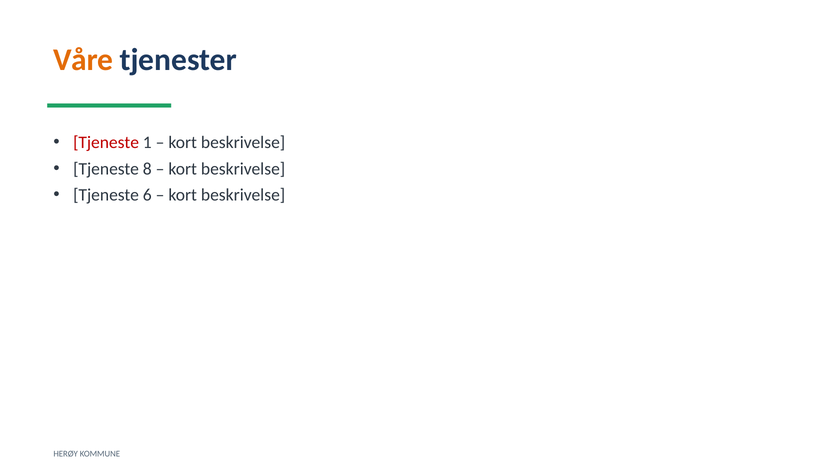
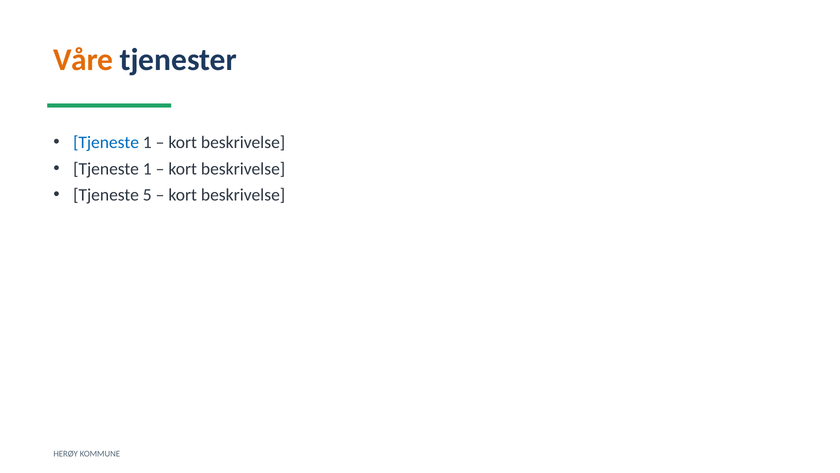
Tjeneste at (106, 142) colour: red -> blue
8 at (147, 169): 8 -> 1
6: 6 -> 5
